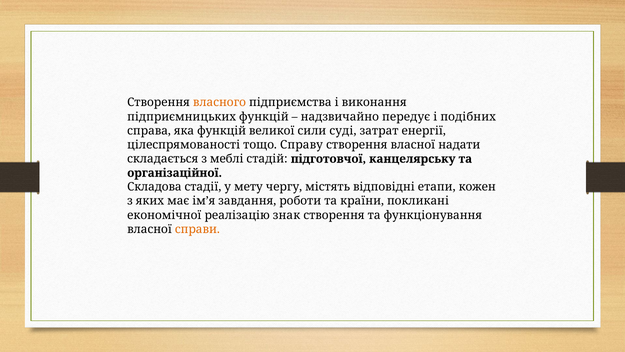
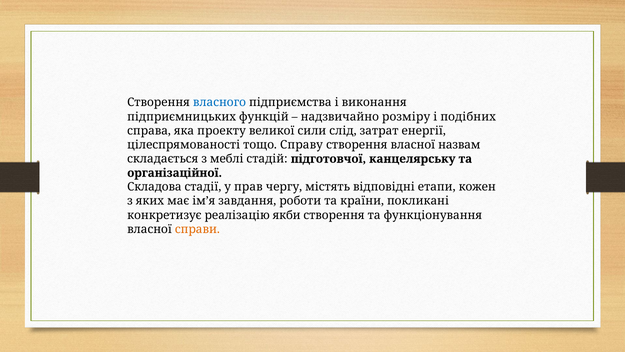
власного colour: orange -> blue
передує: передує -> розміру
яка функцій: функцій -> проекту
суді: суді -> слід
надати: надати -> назвам
мету: мету -> прав
економічної: економічної -> конкретизує
знак: знак -> якби
